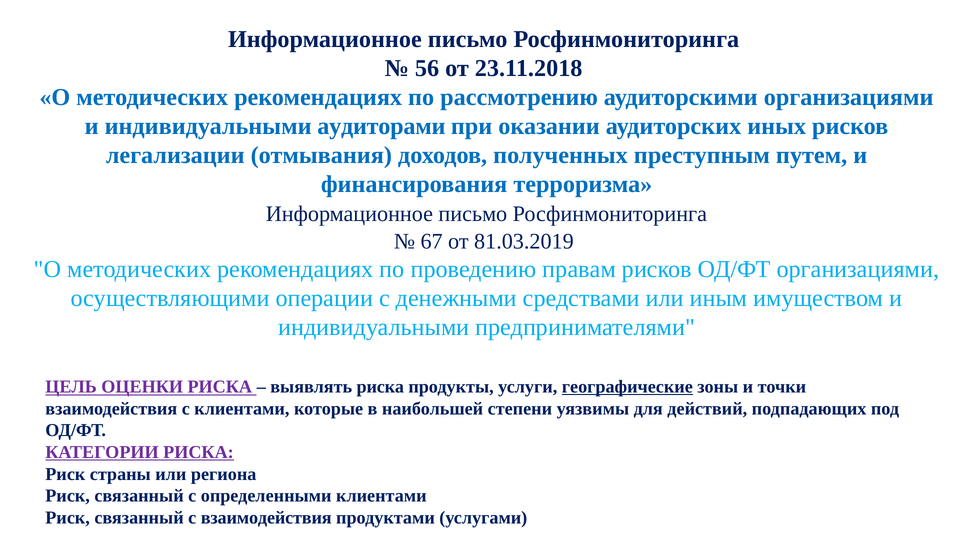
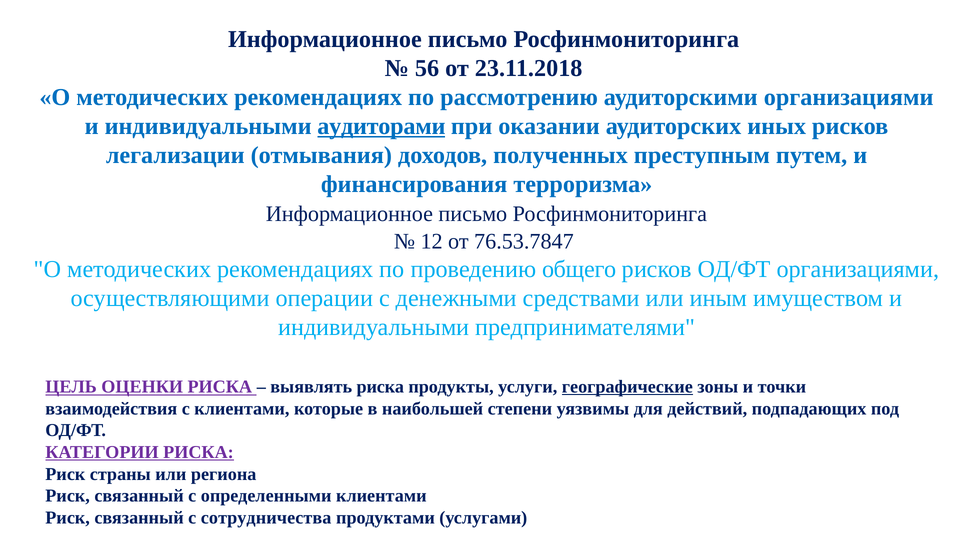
аудиторами underline: none -> present
67: 67 -> 12
81.03.2019: 81.03.2019 -> 76.53.7847
правам: правам -> общего
с взаимодействия: взаимодействия -> сотрудничества
